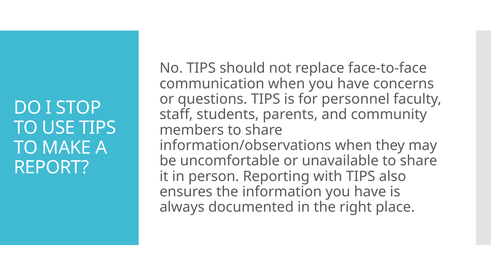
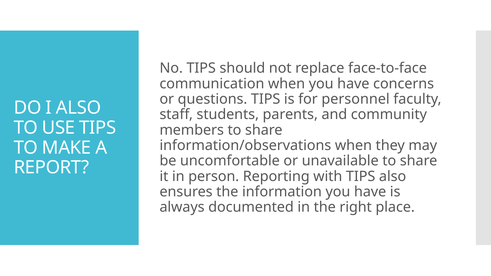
I STOP: STOP -> ALSO
